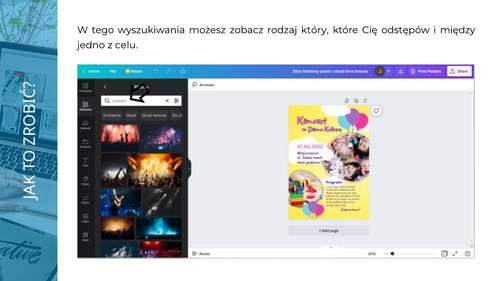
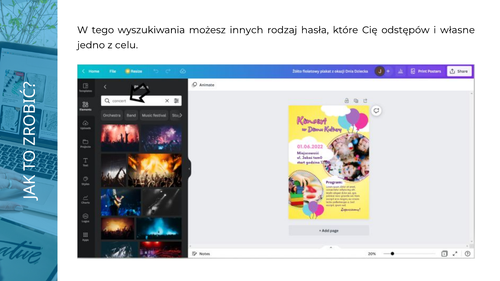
zobacz: zobacz -> innych
który: który -> hasła
między: między -> własne
